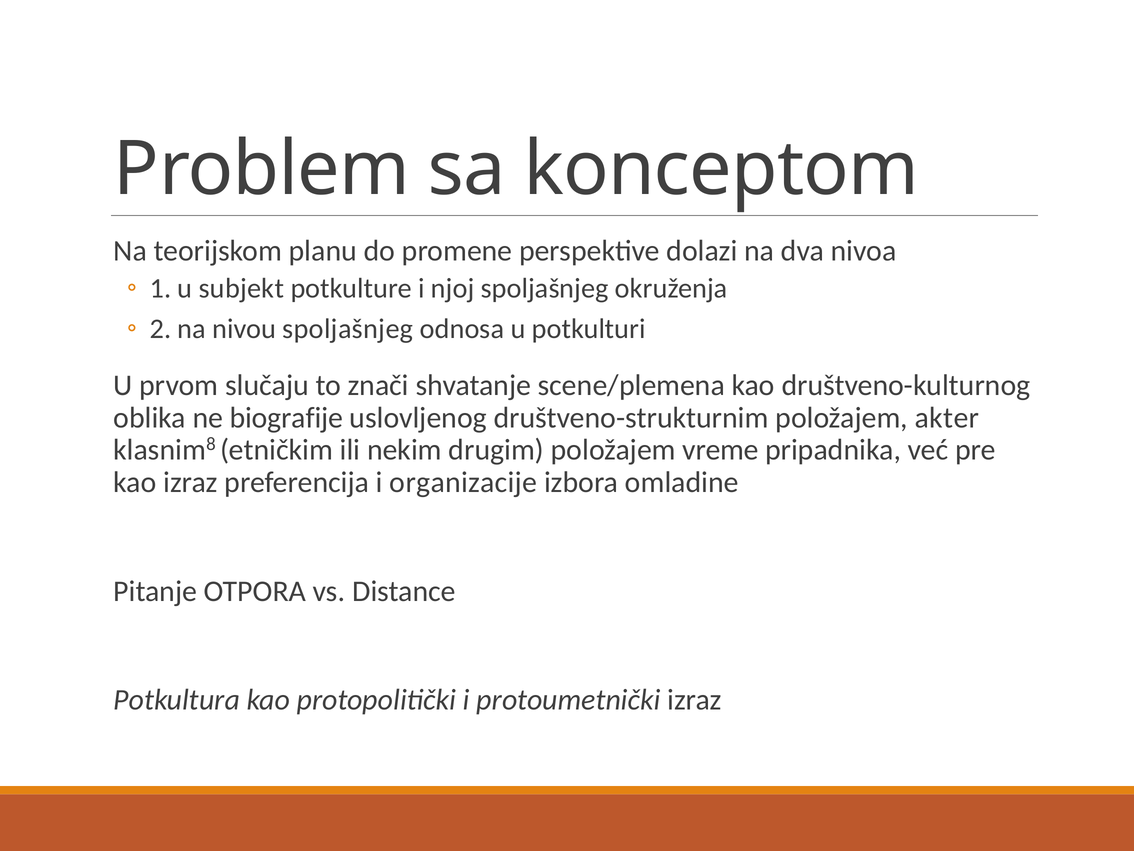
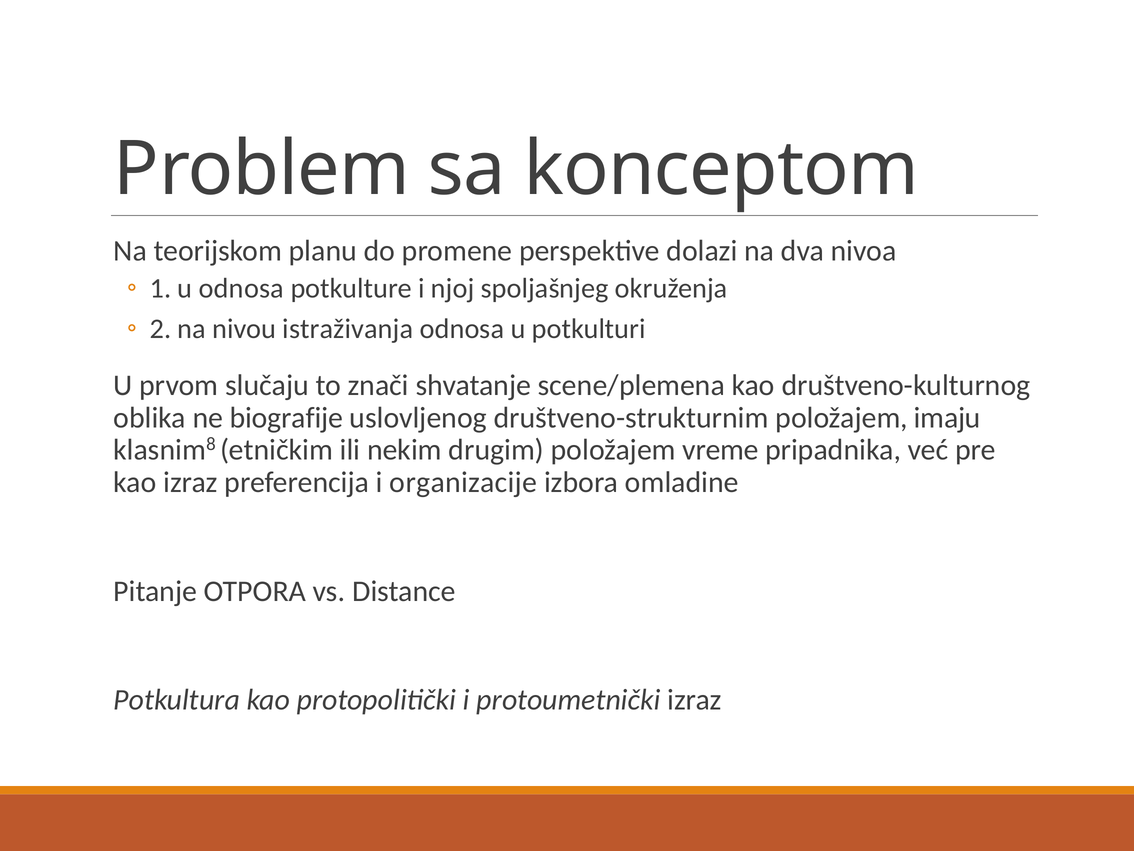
u subjekt: subjekt -> odnosa
nivou spoljašnjeg: spoljašnjeg -> istraživanja
akter: akter -> imaju
